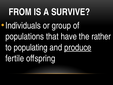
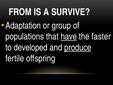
Individuals: Individuals -> Adaptation
have underline: none -> present
rather: rather -> faster
populating: populating -> developed
